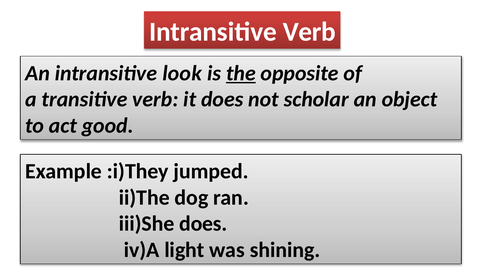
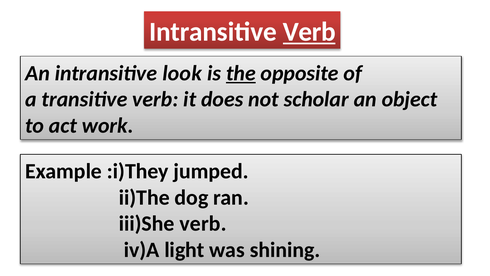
Verb at (309, 32) underline: none -> present
good: good -> work
iii)She does: does -> verb
